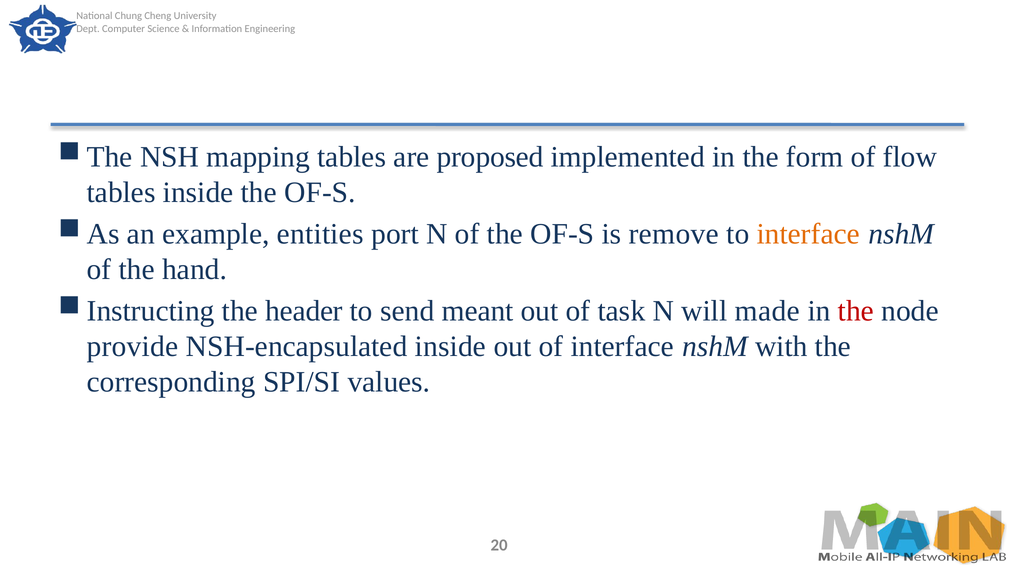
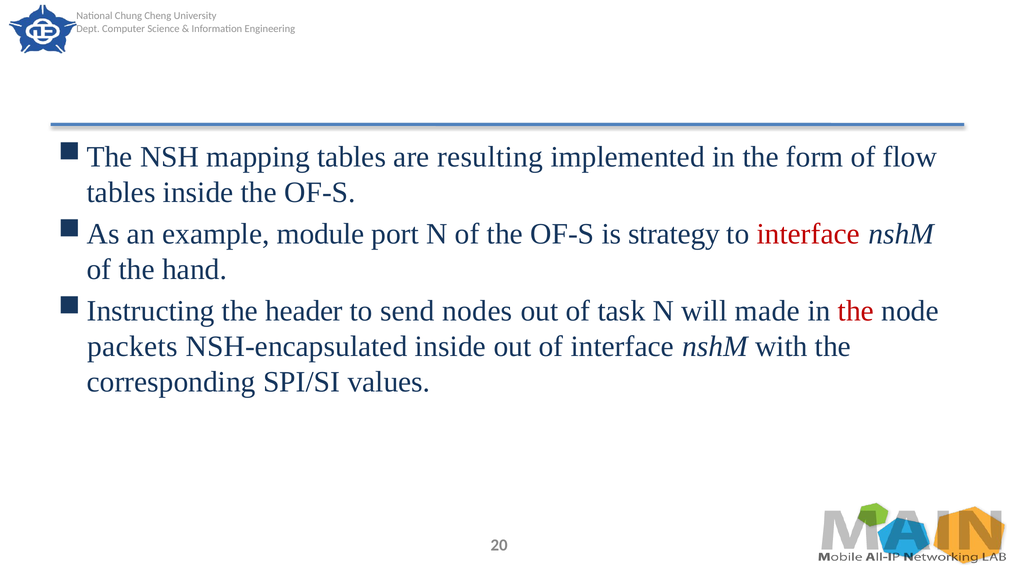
proposed: proposed -> resulting
entities: entities -> module
remove: remove -> strategy
interface at (808, 234) colour: orange -> red
meant: meant -> nodes
provide: provide -> packets
